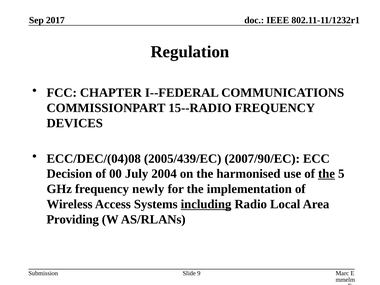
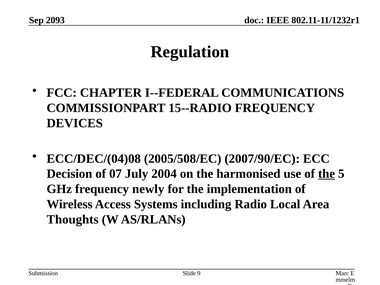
2017: 2017 -> 2093
2005/439/EC: 2005/439/EC -> 2005/508/EC
00: 00 -> 07
including underline: present -> none
Providing: Providing -> Thoughts
